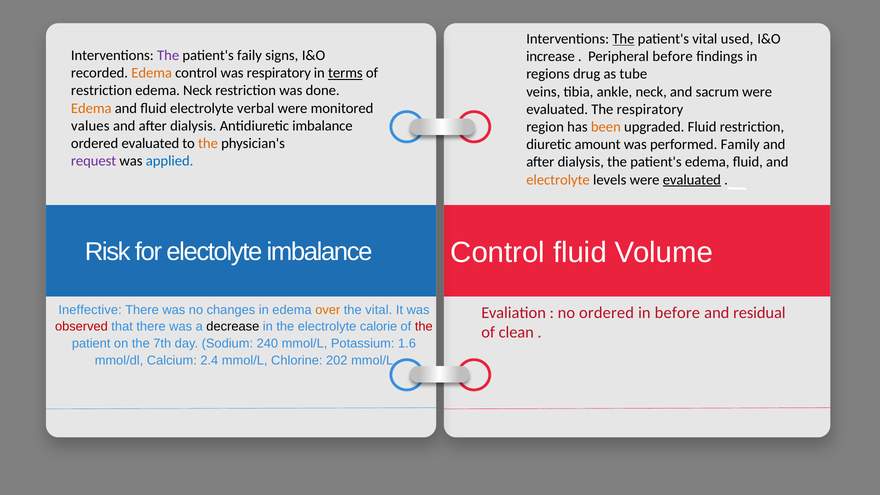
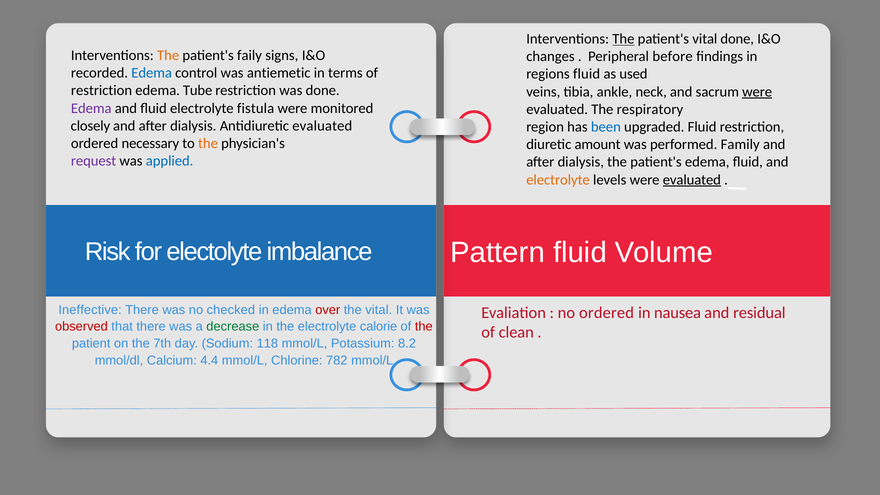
vital used: used -> done
The at (168, 55) colour: purple -> orange
increase: increase -> changes
Edema at (152, 73) colour: orange -> blue
was respiratory: respiratory -> antiemetic
terms underline: present -> none
regions drug: drug -> fluid
tube: tube -> used
edema Neck: Neck -> Tube
were at (757, 92) underline: none -> present
Edema at (91, 108) colour: orange -> purple
verbal: verbal -> fistula
values: values -> closely
Antidiuretic imbalance: imbalance -> evaluated
been colour: orange -> blue
ordered evaluated: evaluated -> necessary
Control at (498, 253): Control -> Pattern
changes: changes -> checked
over colour: orange -> red
in before: before -> nausea
decrease colour: black -> green
240: 240 -> 118
1.6: 1.6 -> 8.2
2.4: 2.4 -> 4.4
202: 202 -> 782
